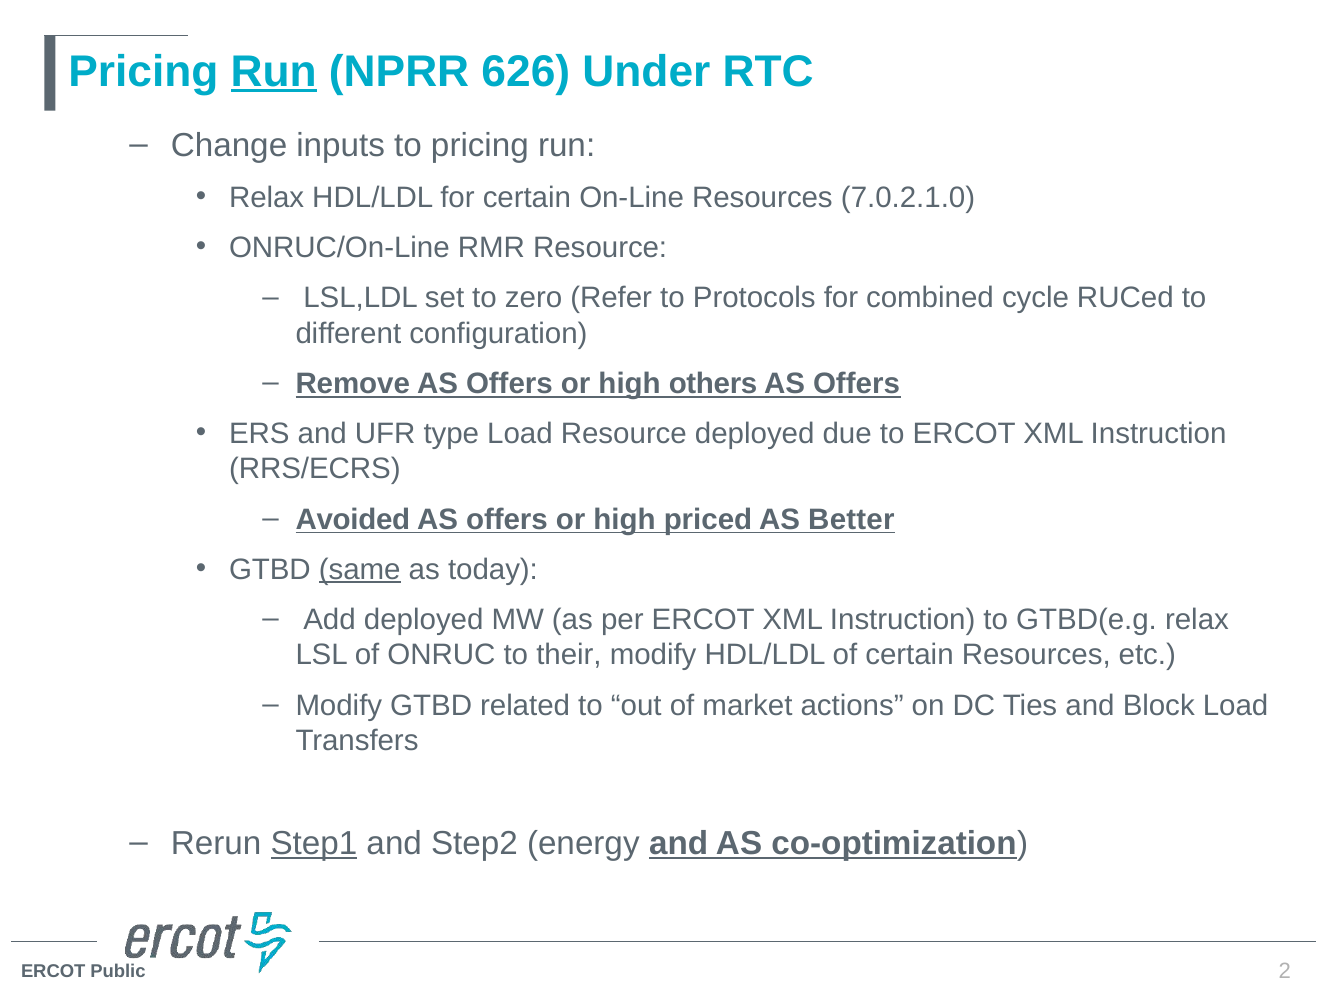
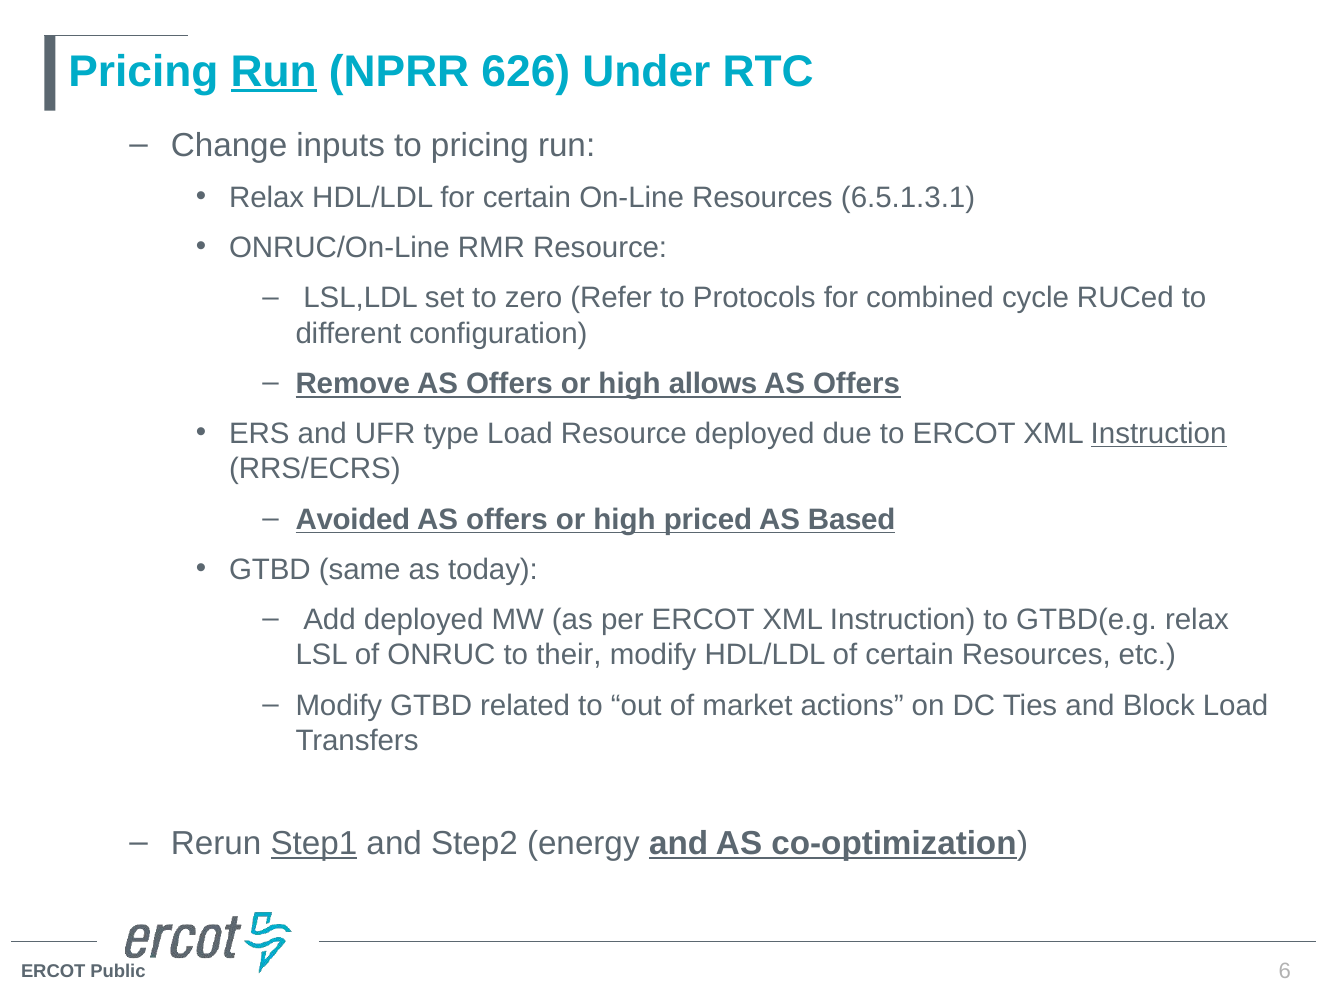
7.0.2.1.0: 7.0.2.1.0 -> 6.5.1.3.1
others: others -> allows
Instruction at (1159, 434) underline: none -> present
Better: Better -> Based
same underline: present -> none
2: 2 -> 6
